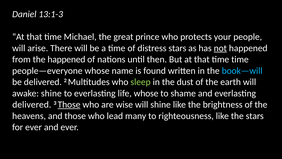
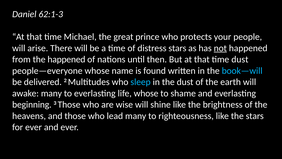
13:1-3: 13:1-3 -> 62:1-3
time time: time -> dust
sleep colour: light green -> light blue
awake shine: shine -> many
delivered at (32, 104): delivered -> beginning
Those at (69, 104) underline: present -> none
